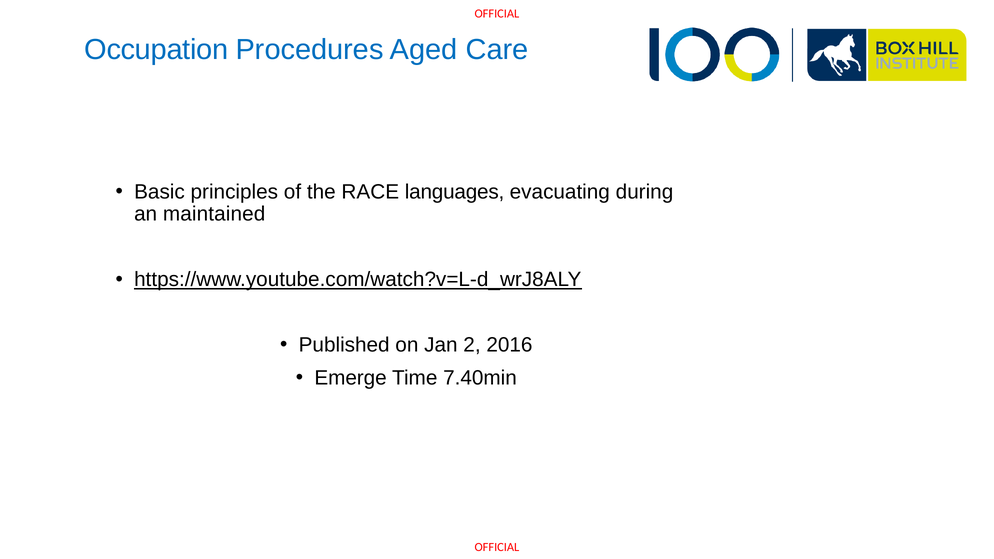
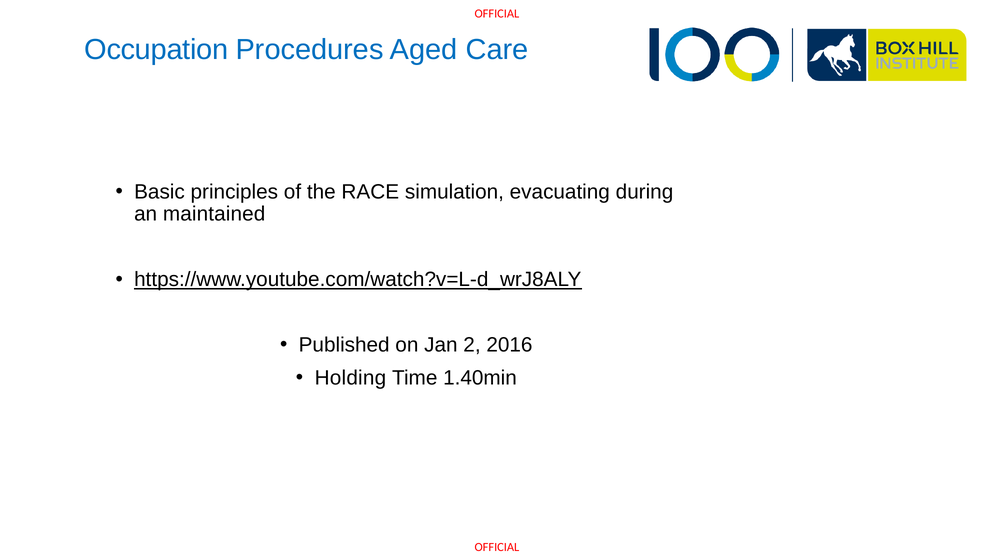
languages: languages -> simulation
Emerge: Emerge -> Holding
7.40min: 7.40min -> 1.40min
